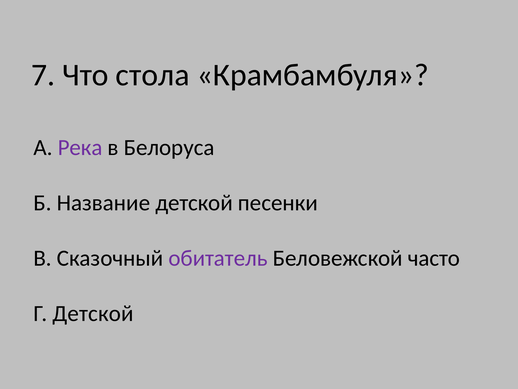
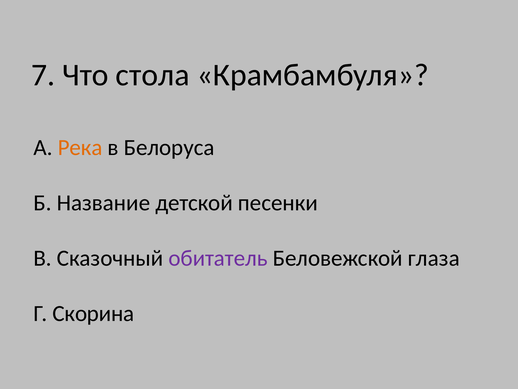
Река colour: purple -> orange
часто: часто -> глаза
Г Детской: Детской -> Скорина
